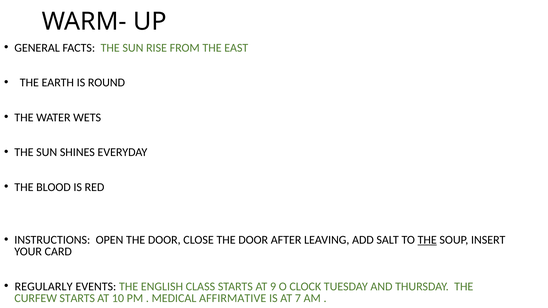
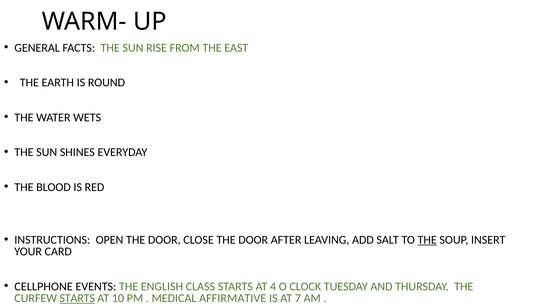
REGULARLY: REGULARLY -> CELLPHONE
9: 9 -> 4
STARTS at (77, 298) underline: none -> present
